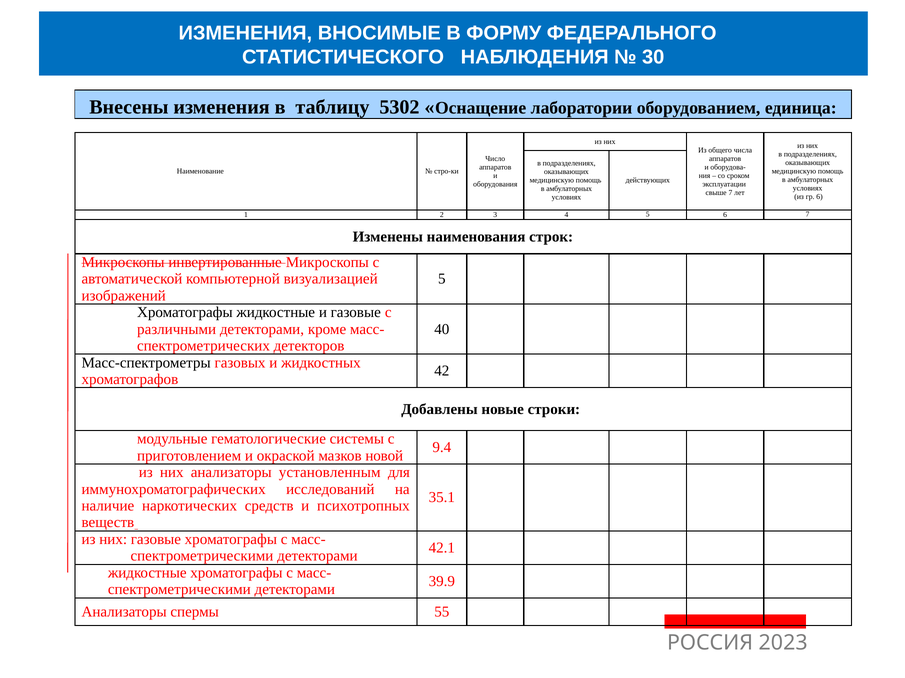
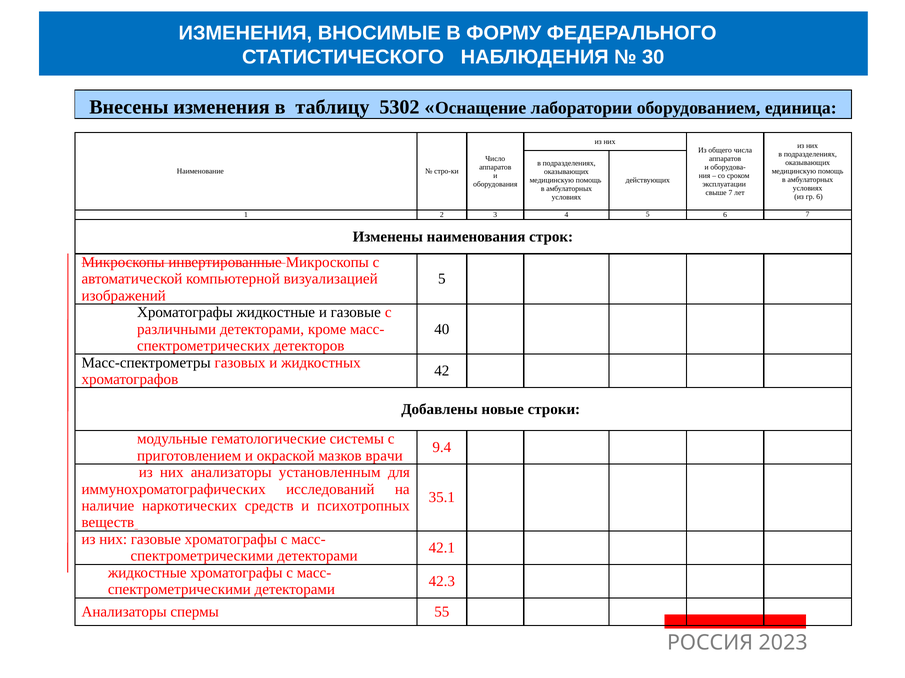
новой: новой -> врачи
39.9: 39.9 -> 42.3
